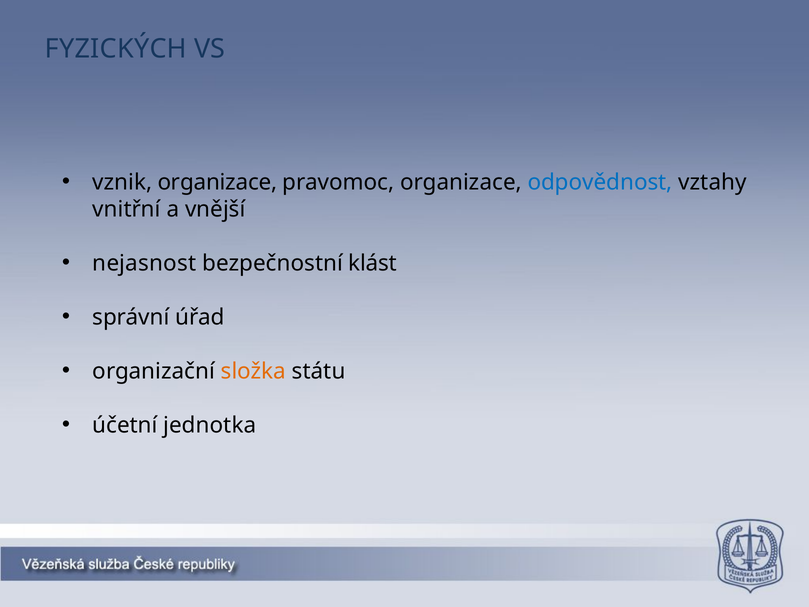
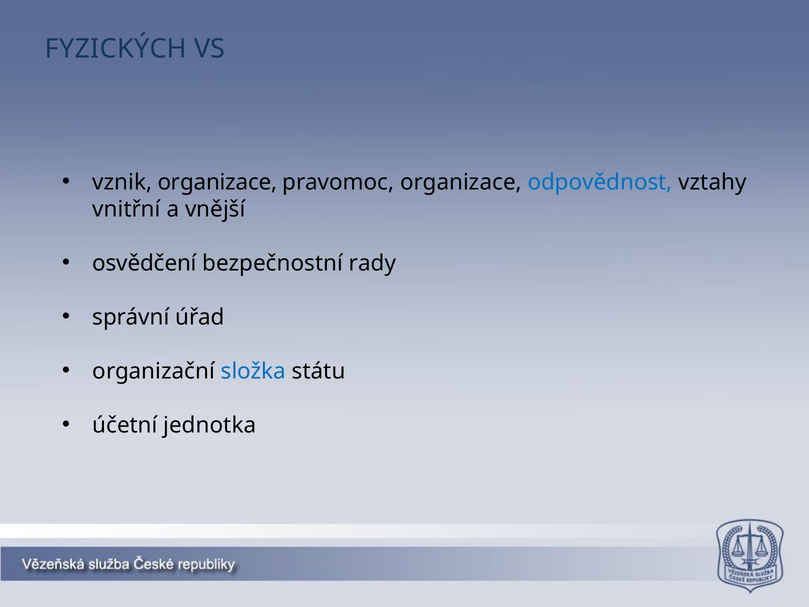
nejasnost: nejasnost -> osvědčení
klást: klást -> rady
složka colour: orange -> blue
